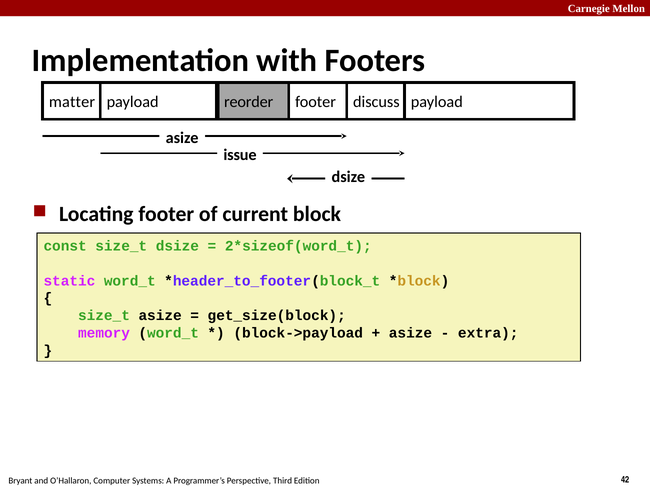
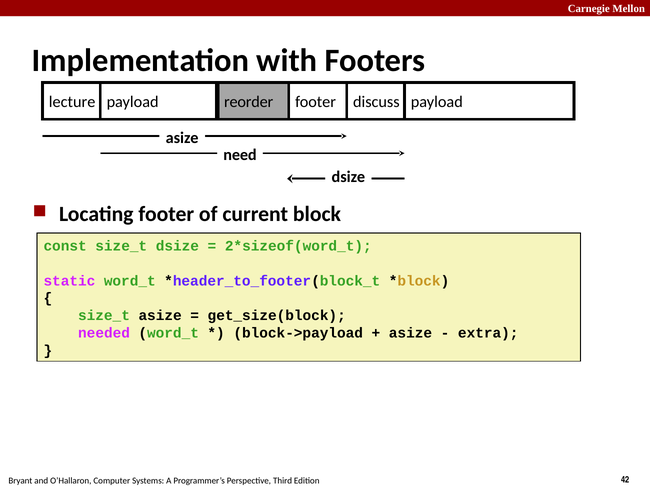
matter: matter -> lecture
issue: issue -> need
memory: memory -> needed
